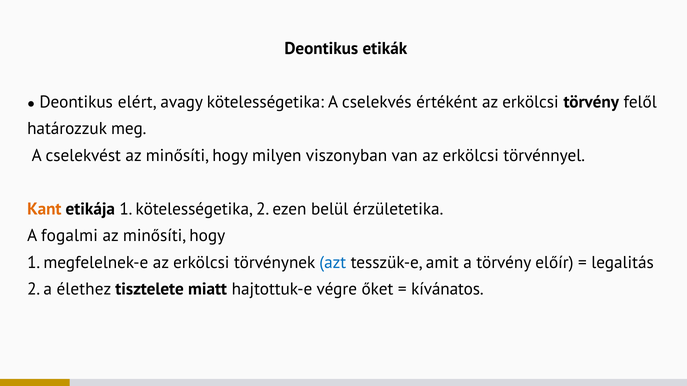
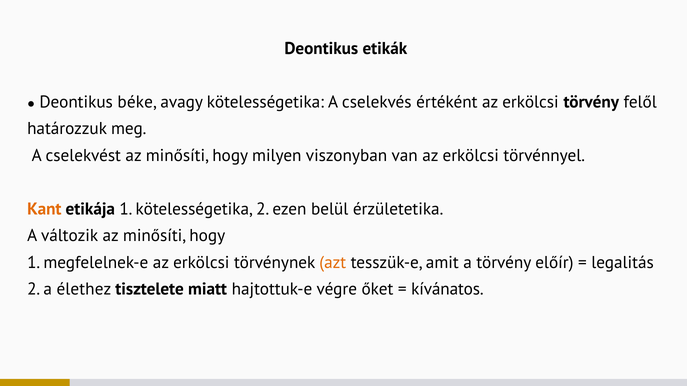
elért: elért -> béke
fogalmi: fogalmi -> változik
azt colour: blue -> orange
